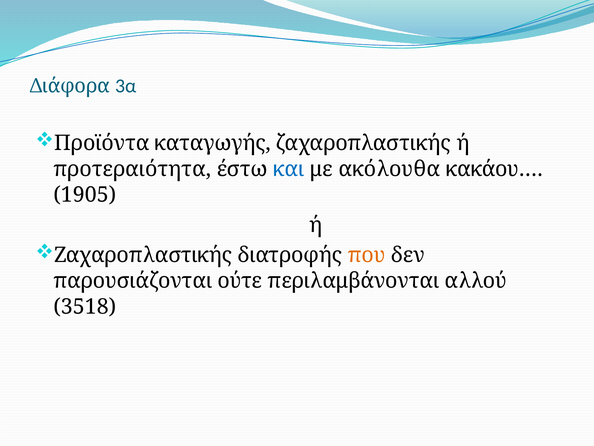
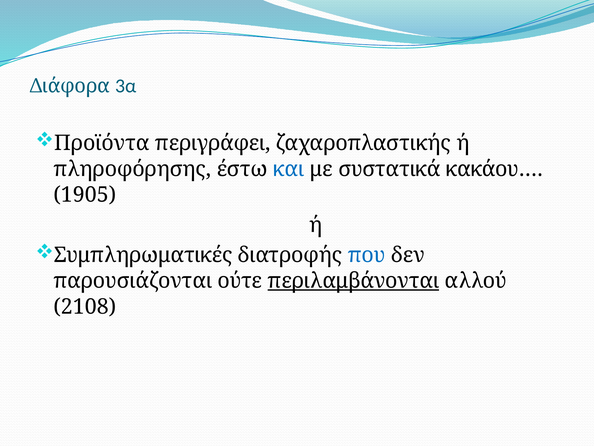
καταγωγής: καταγωγής -> περιγράφει
προτεραιότητα: προτεραιότητα -> πληροφόρησης
ακόλουθα: ακόλουθα -> συστατικά
Ζαχαροπλαστικής at (143, 255): Ζαχαροπλαστικής -> Συμπληρωματικές
που colour: orange -> blue
περιλαμβάνονται underline: none -> present
3518: 3518 -> 2108
